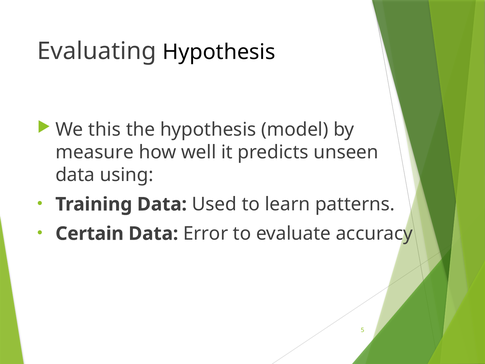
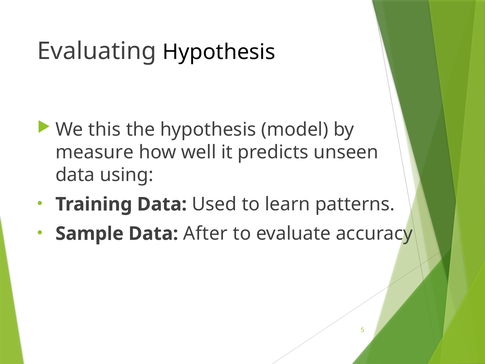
Certain: Certain -> Sample
Error: Error -> After
